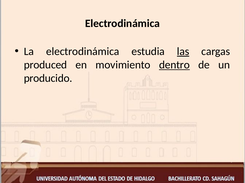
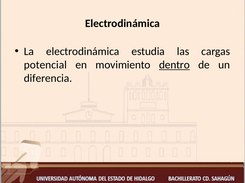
las underline: present -> none
produced: produced -> potencial
producido: producido -> diferencia
